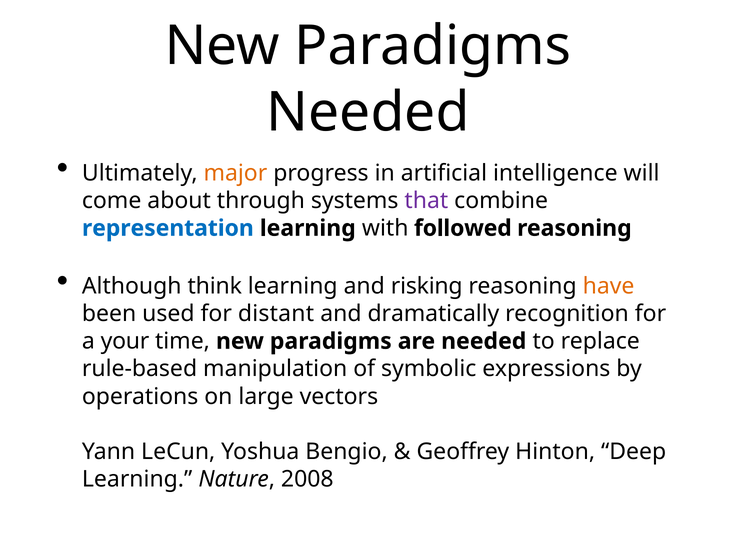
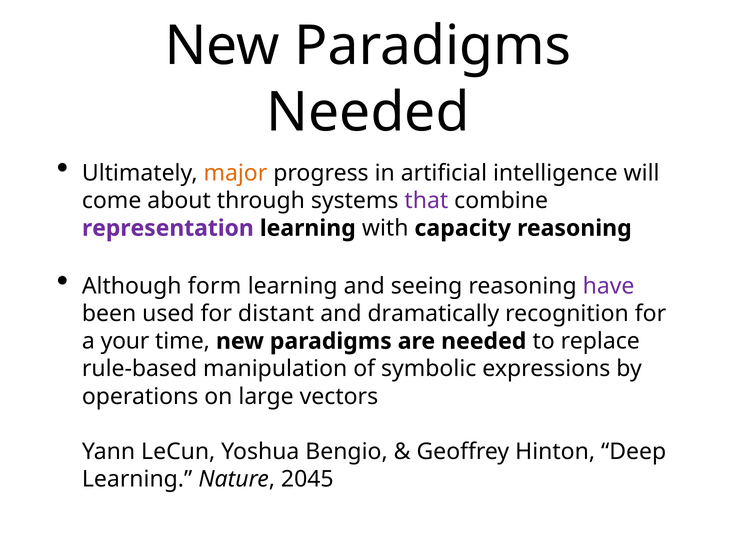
representation colour: blue -> purple
followed: followed -> capacity
think: think -> form
risking: risking -> seeing
have colour: orange -> purple
2008: 2008 -> 2045
